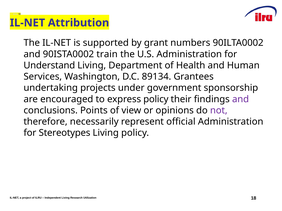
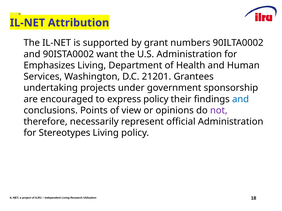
train: train -> want
Understand: Understand -> Emphasizes
89134: 89134 -> 21201
and at (241, 99) colour: purple -> blue
